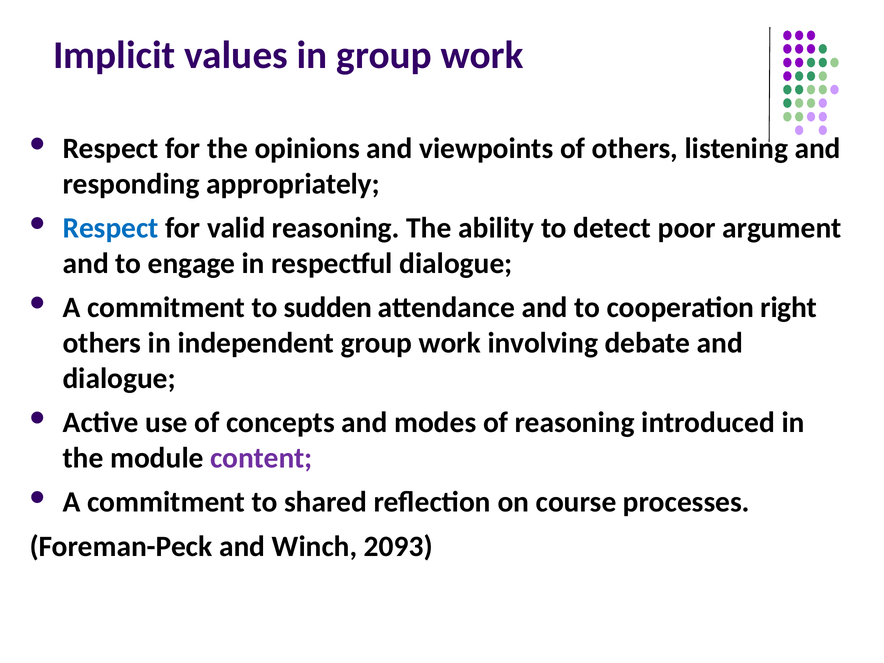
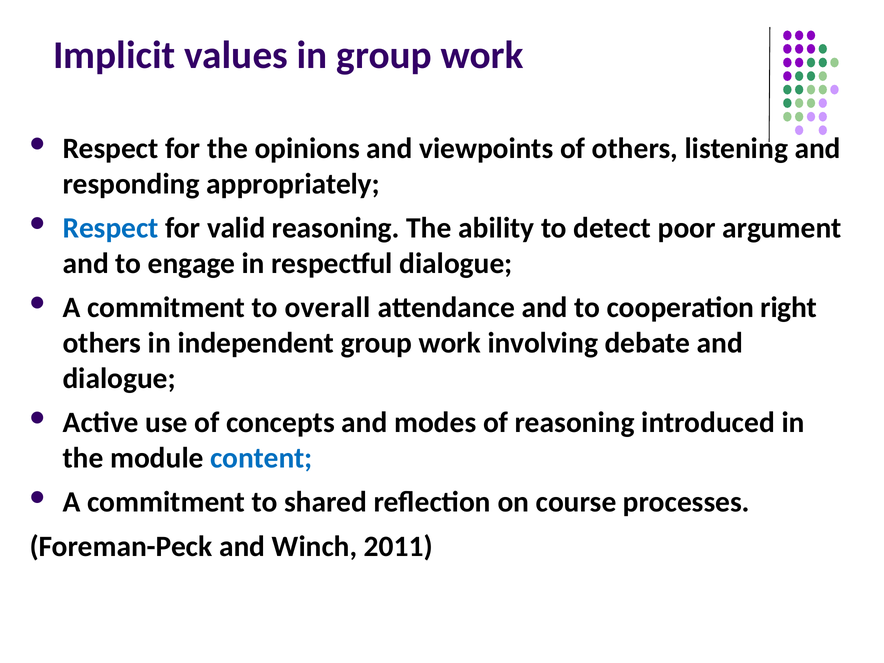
sudden: sudden -> overall
content colour: purple -> blue
2093: 2093 -> 2011
